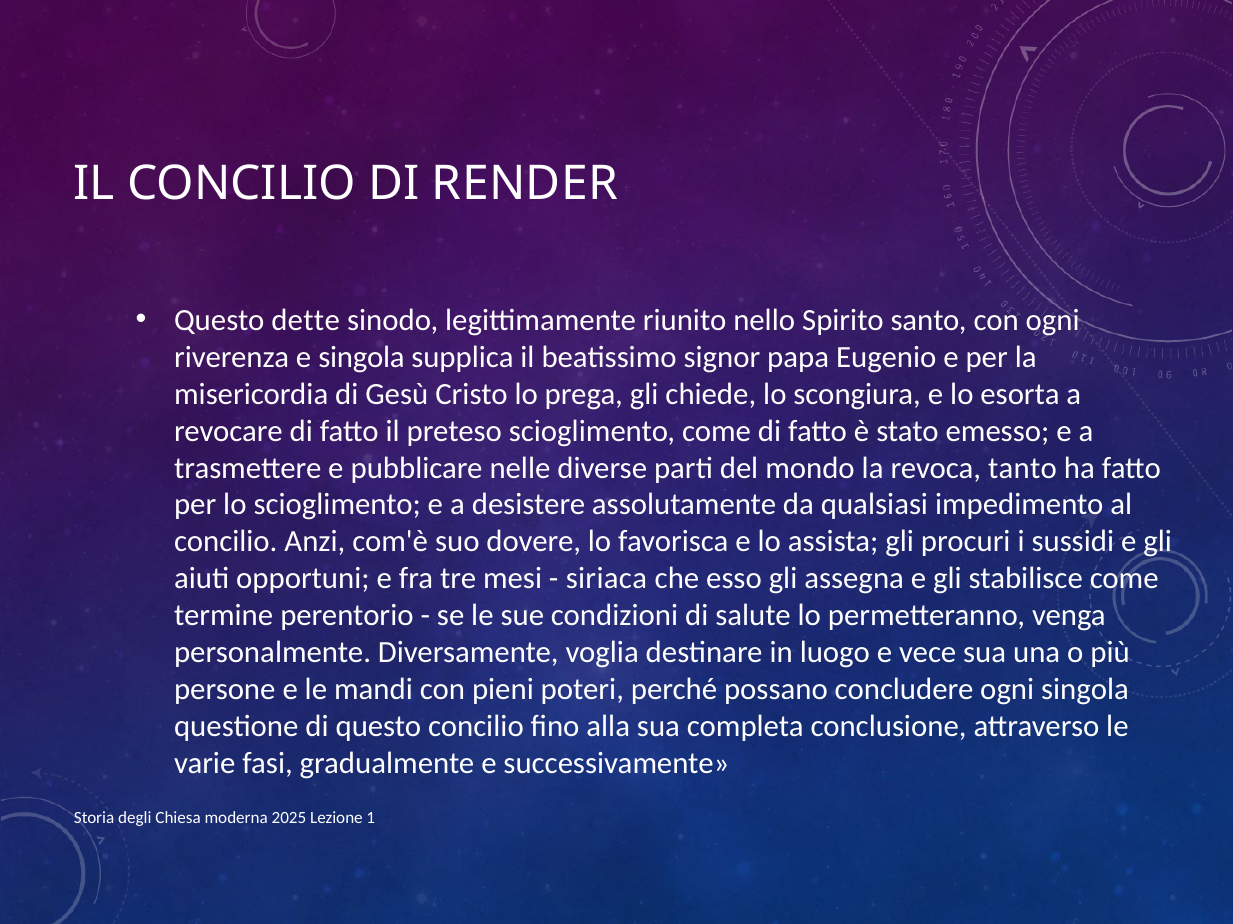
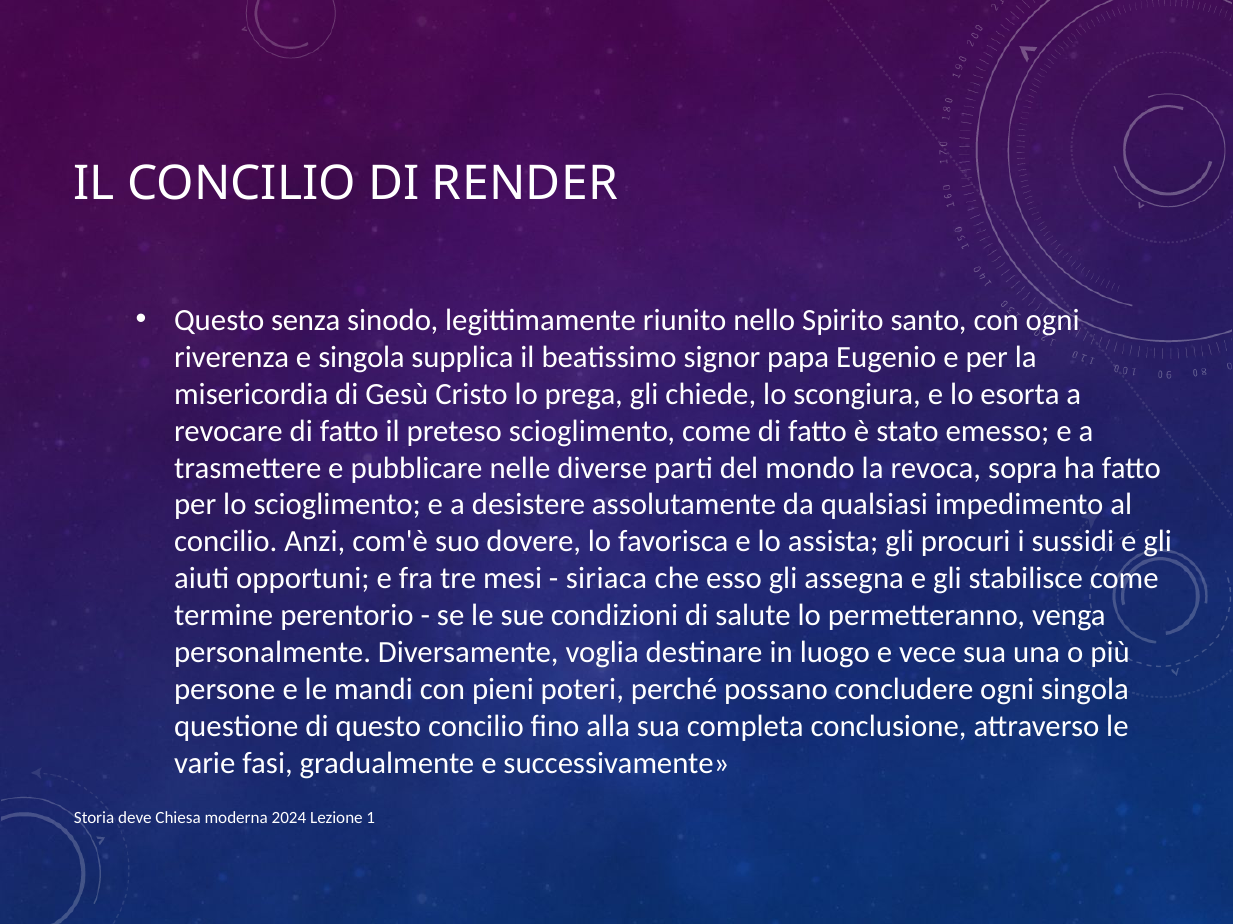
dette: dette -> senza
tanto: tanto -> sopra
degli: degli -> deve
2025: 2025 -> 2024
